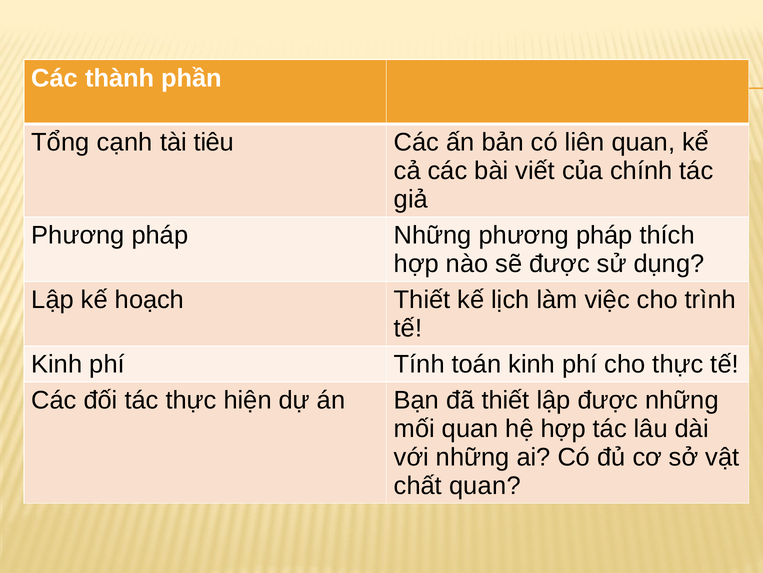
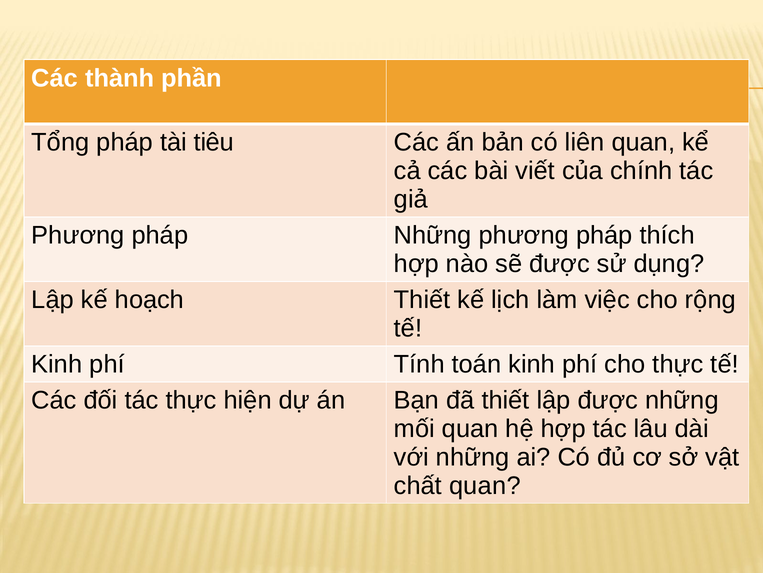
Tổng cạnh: cạnh -> pháp
trình: trình -> rộng
